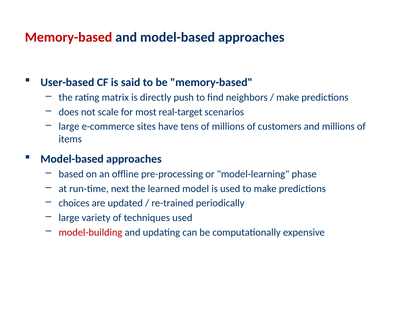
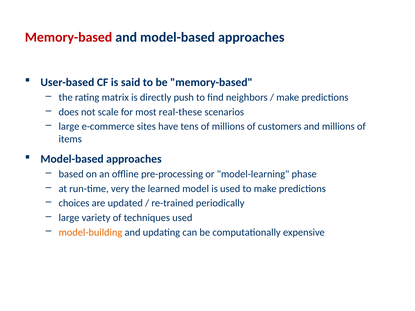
real-target: real-target -> real-these
next: next -> very
model-building colour: red -> orange
